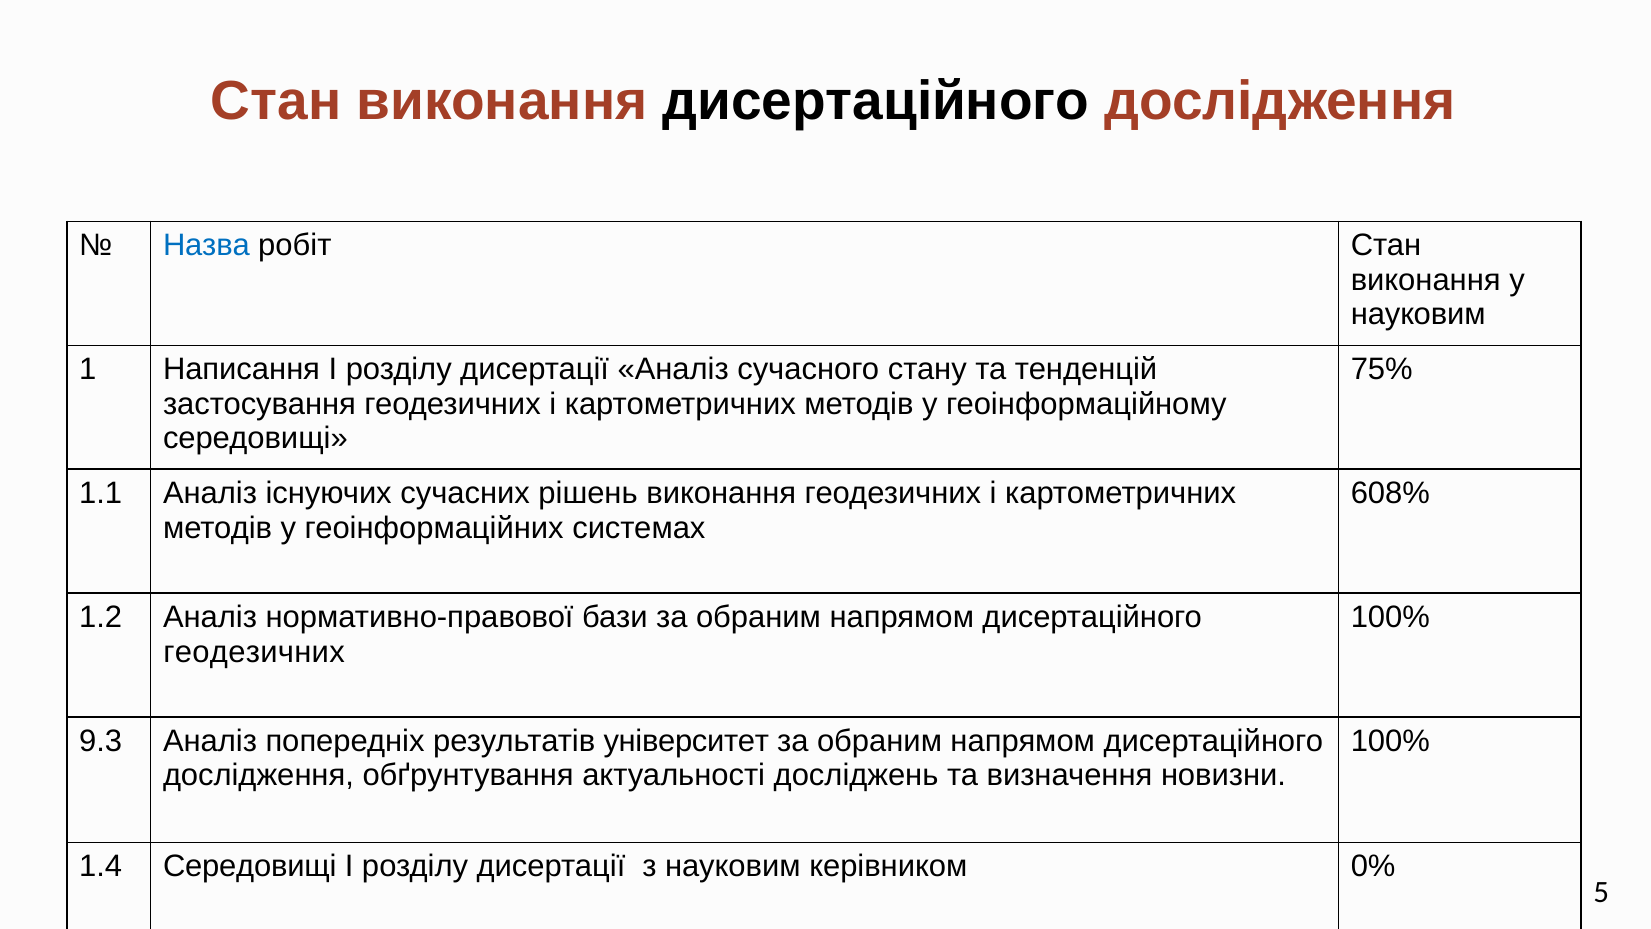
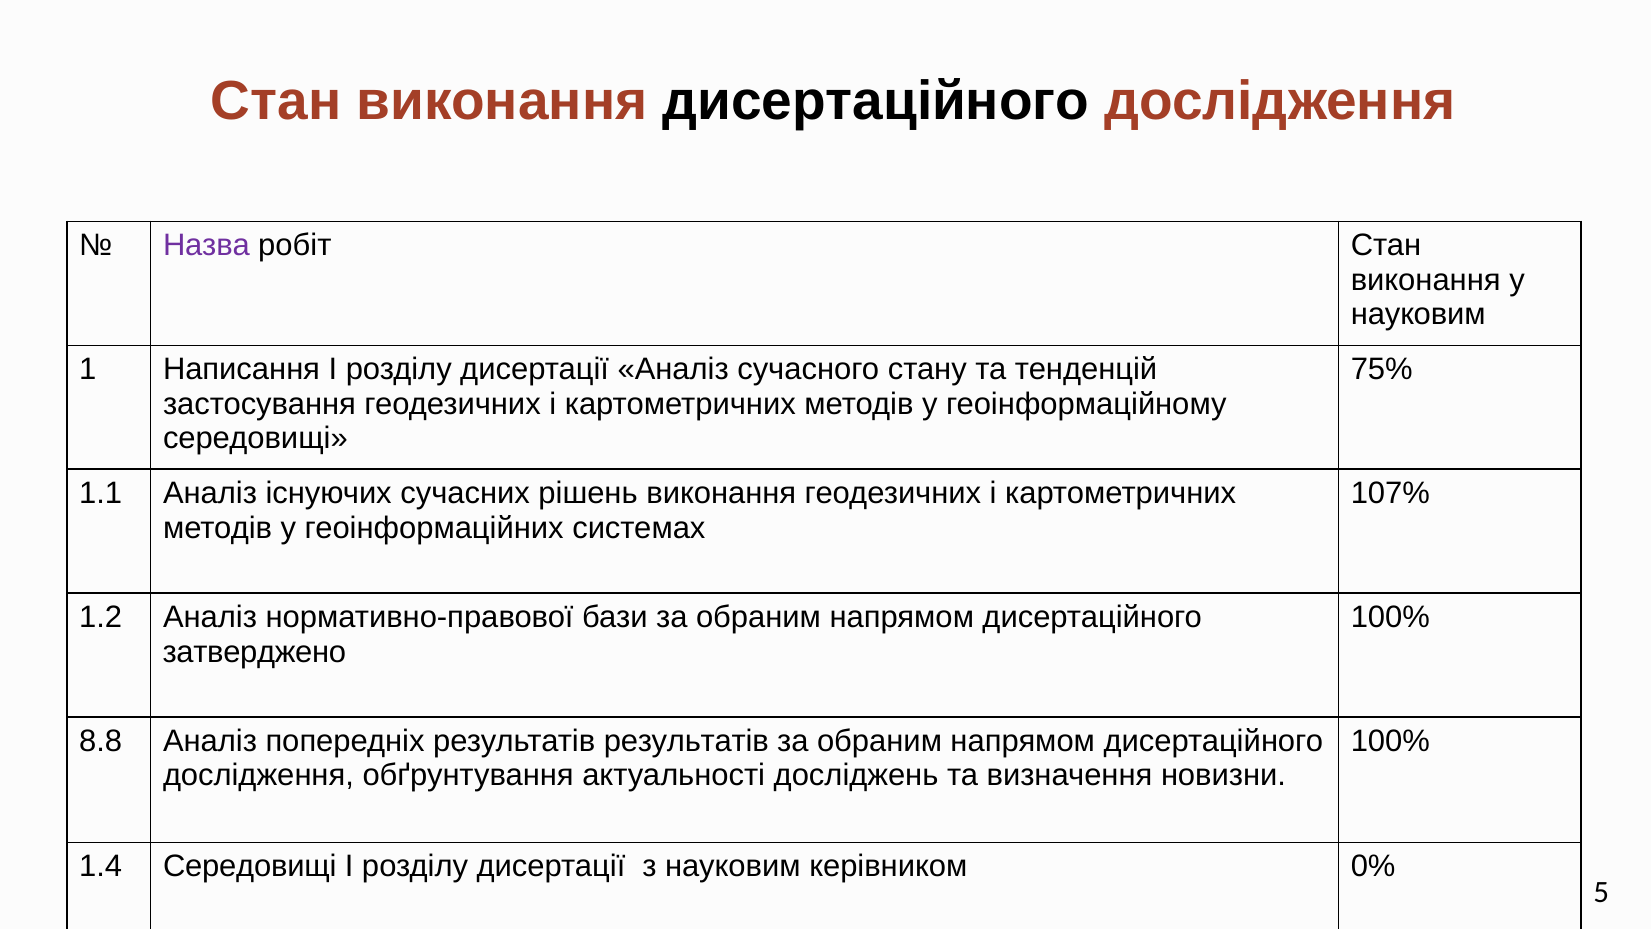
Назва colour: blue -> purple
608%: 608% -> 107%
геодезичних at (254, 652): геодезичних -> затверджено
9.3: 9.3 -> 8.8
результатів університет: університет -> результатів
